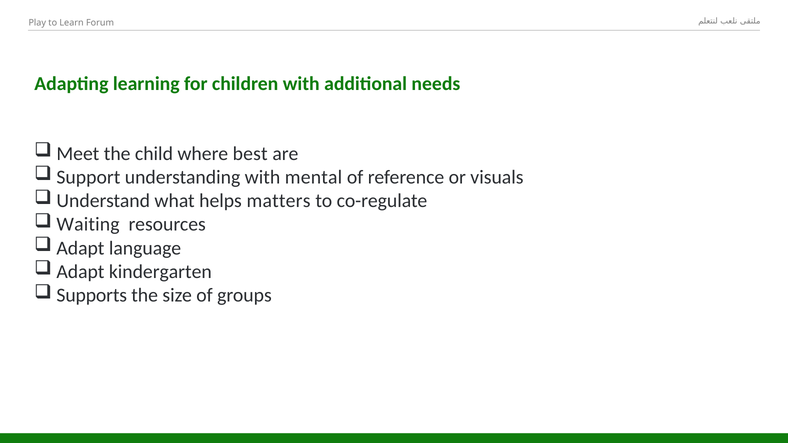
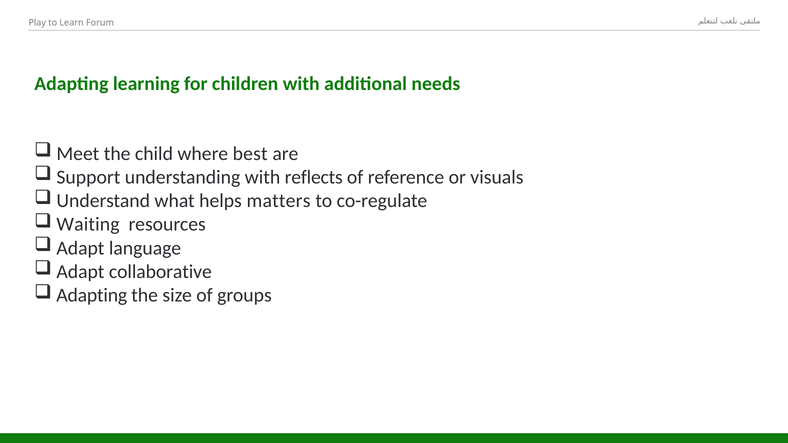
mental: mental -> reflects
kindergarten: kindergarten -> collaborative
Supports at (92, 295): Supports -> Adapting
